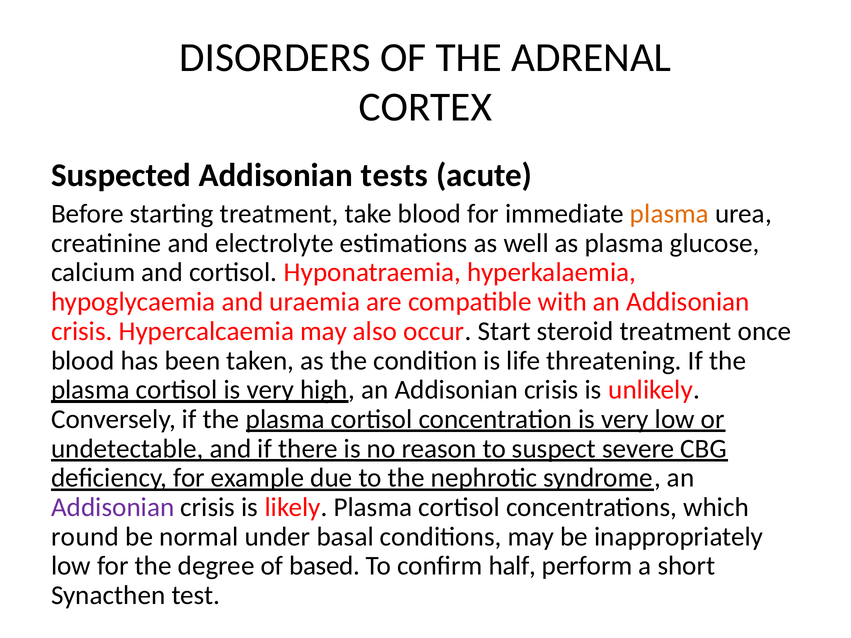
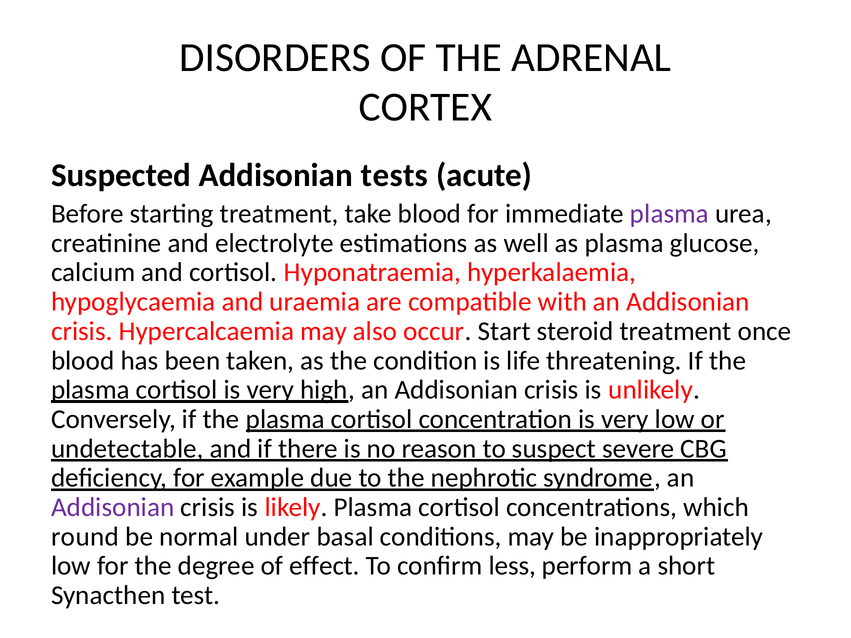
plasma at (669, 214) colour: orange -> purple
based: based -> effect
half: half -> less
